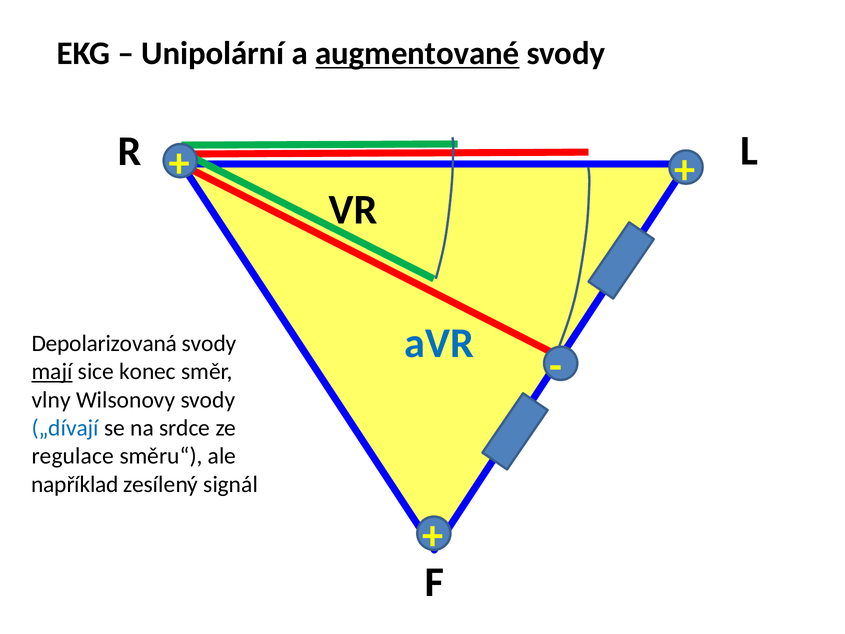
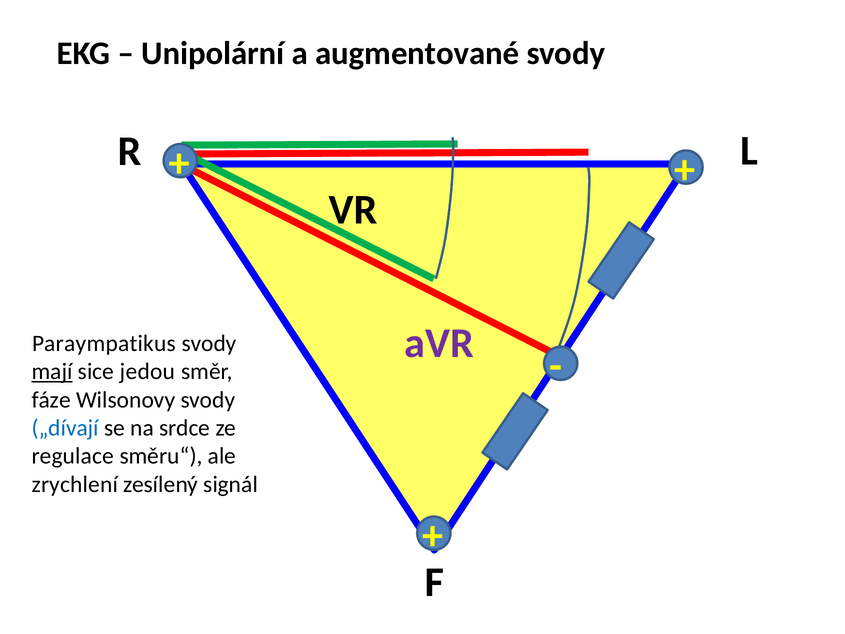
augmentované underline: present -> none
aVR colour: blue -> purple
Depolarizovaná: Depolarizovaná -> Paraympatikus
konec: konec -> jedou
vlny: vlny -> fáze
například: například -> zrychlení
